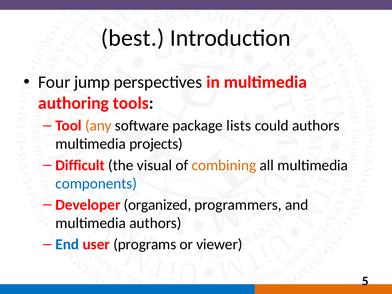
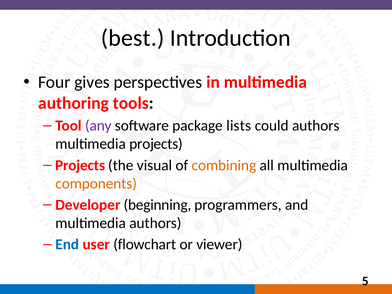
jump: jump -> gives
any colour: orange -> purple
Difficult at (80, 165): Difficult -> Projects
components colour: blue -> orange
organized: organized -> beginning
programs: programs -> flowchart
